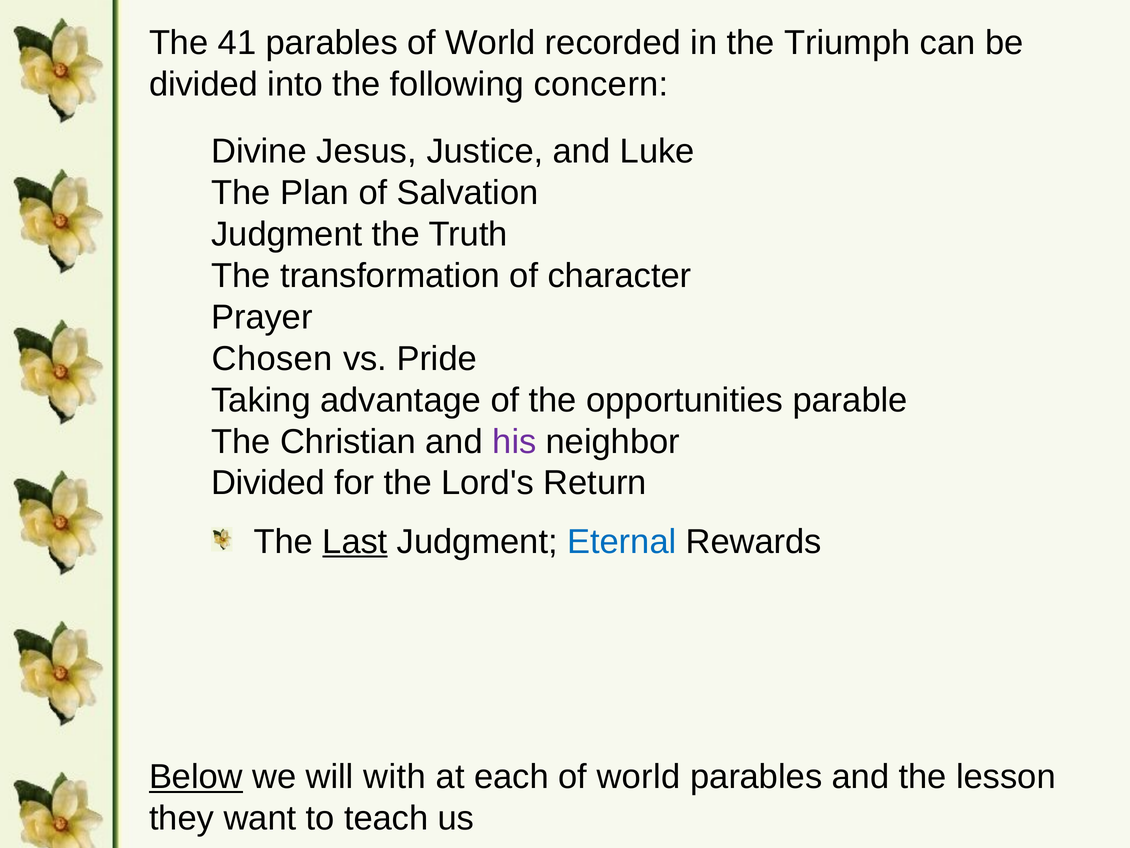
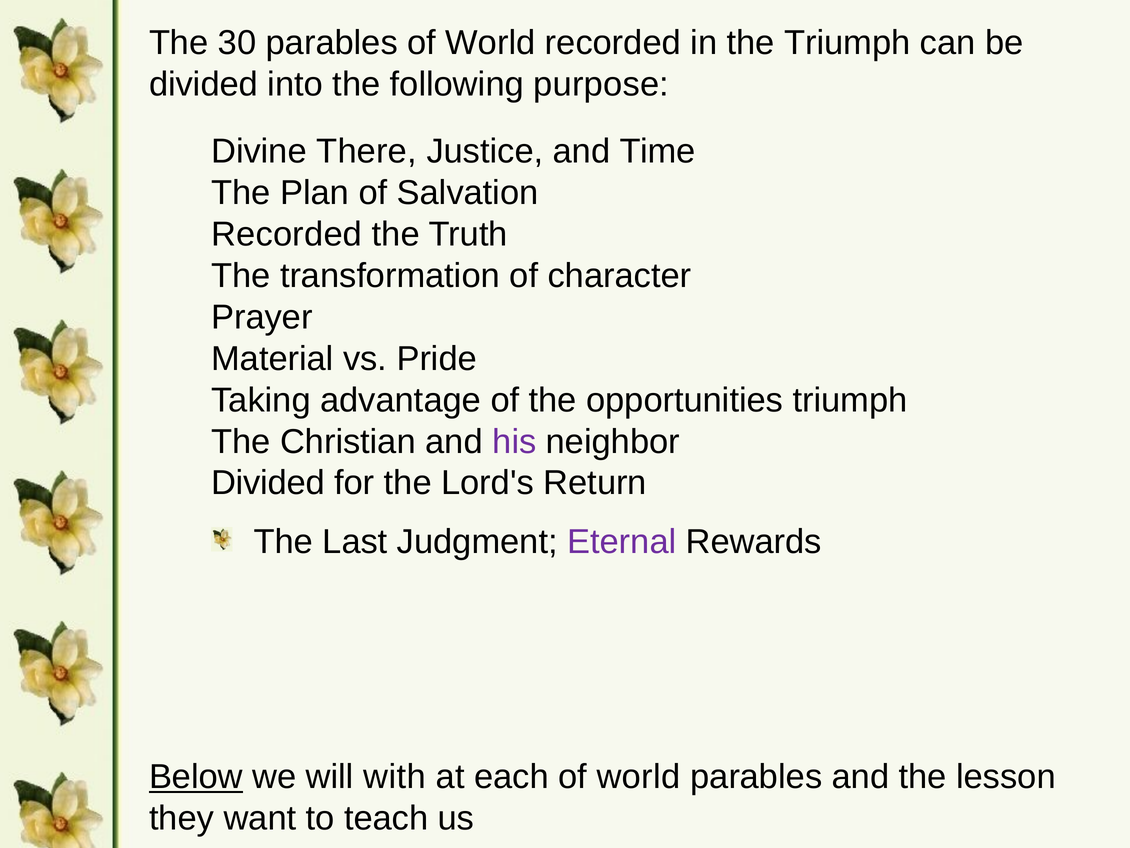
41: 41 -> 30
concern: concern -> purpose
Jesus: Jesus -> There
Luke: Luke -> Time
Judgment at (287, 234): Judgment -> Recorded
Chosen: Chosen -> Material
opportunities parable: parable -> triumph
Last underline: present -> none
Eternal colour: blue -> purple
